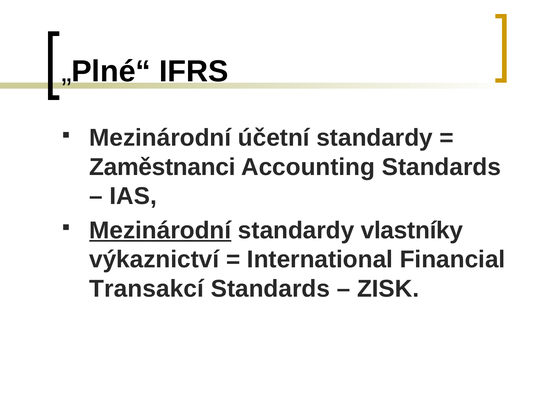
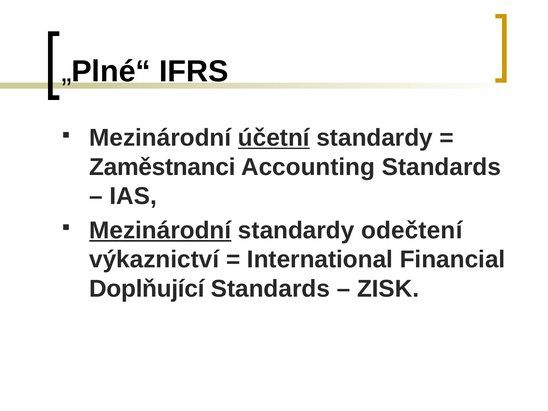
účetní underline: none -> present
vlastníky: vlastníky -> odečtení
Transakcí: Transakcí -> Doplňující
